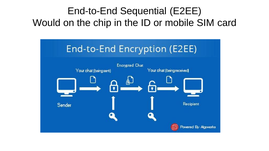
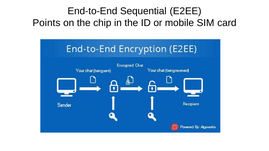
Would: Would -> Points
